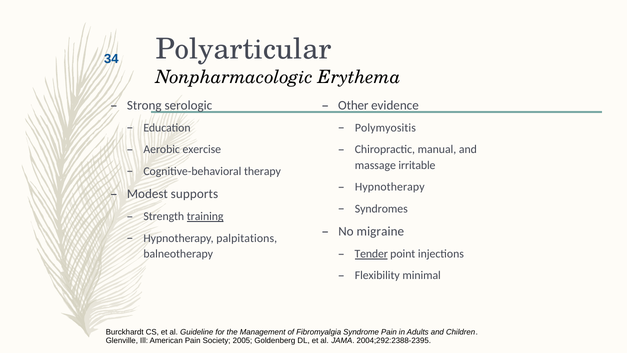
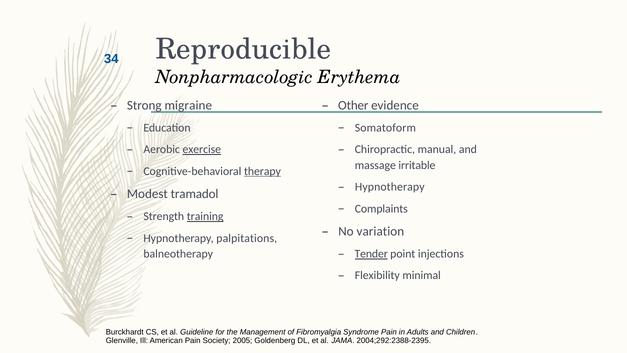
Polyarticular: Polyarticular -> Reproducible
serologic: serologic -> migraine
Polymyositis: Polymyositis -> Somatoform
exercise underline: none -> present
therapy underline: none -> present
supports: supports -> tramadol
Syndromes: Syndromes -> Complaints
migraine: migraine -> variation
